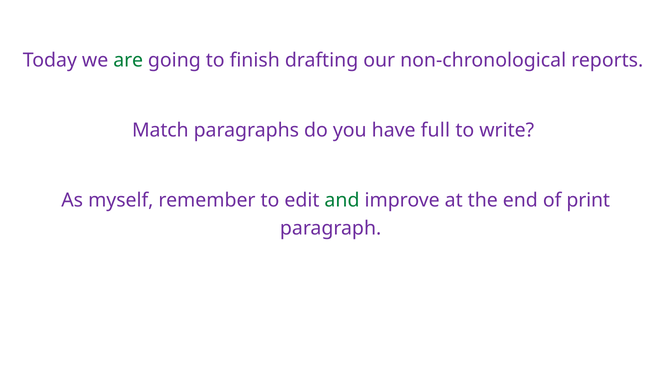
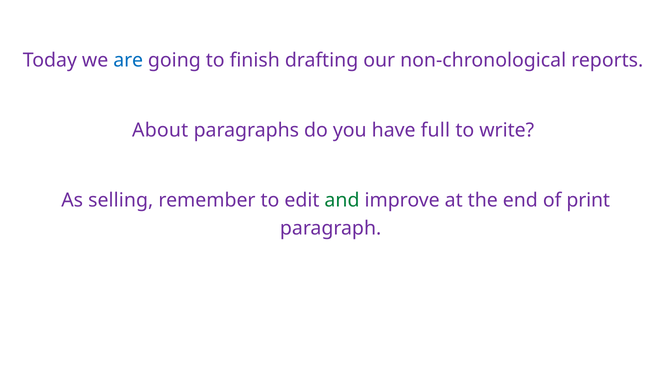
are colour: green -> blue
Match: Match -> About
myself: myself -> selling
